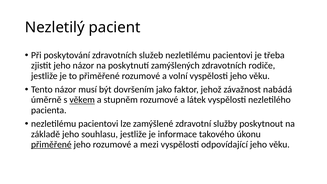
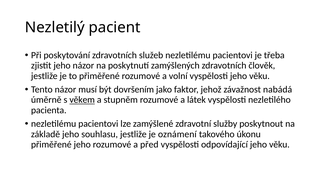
rodiče: rodiče -> člověk
informace: informace -> oznámení
přiměřené at (51, 144) underline: present -> none
mezi: mezi -> před
